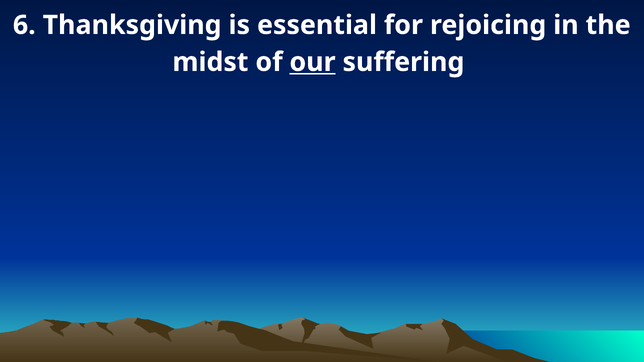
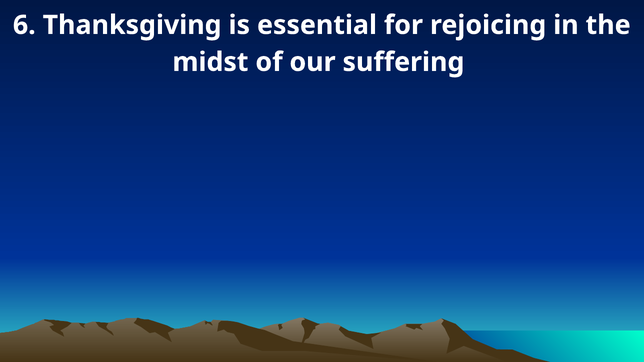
our underline: present -> none
